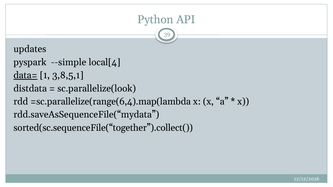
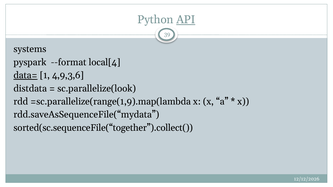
API underline: none -> present
updates: updates -> systems
--simple: --simple -> --format
3,8,5,1: 3,8,5,1 -> 4,9,3,6
=sc.parallelize(range(6,4).map(lambda: =sc.parallelize(range(6,4).map(lambda -> =sc.parallelize(range(1,9).map(lambda
